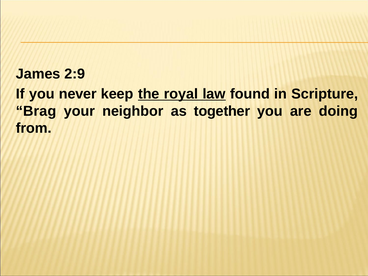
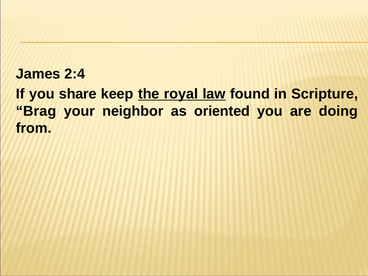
2:9: 2:9 -> 2:4
never: never -> share
together: together -> oriented
